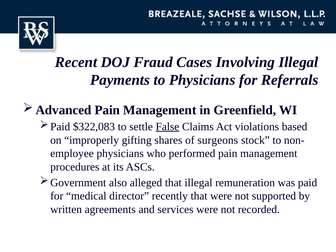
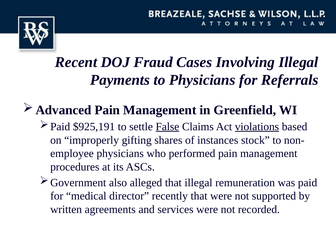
$322,083: $322,083 -> $925,191
violations underline: none -> present
surgeons: surgeons -> instances
